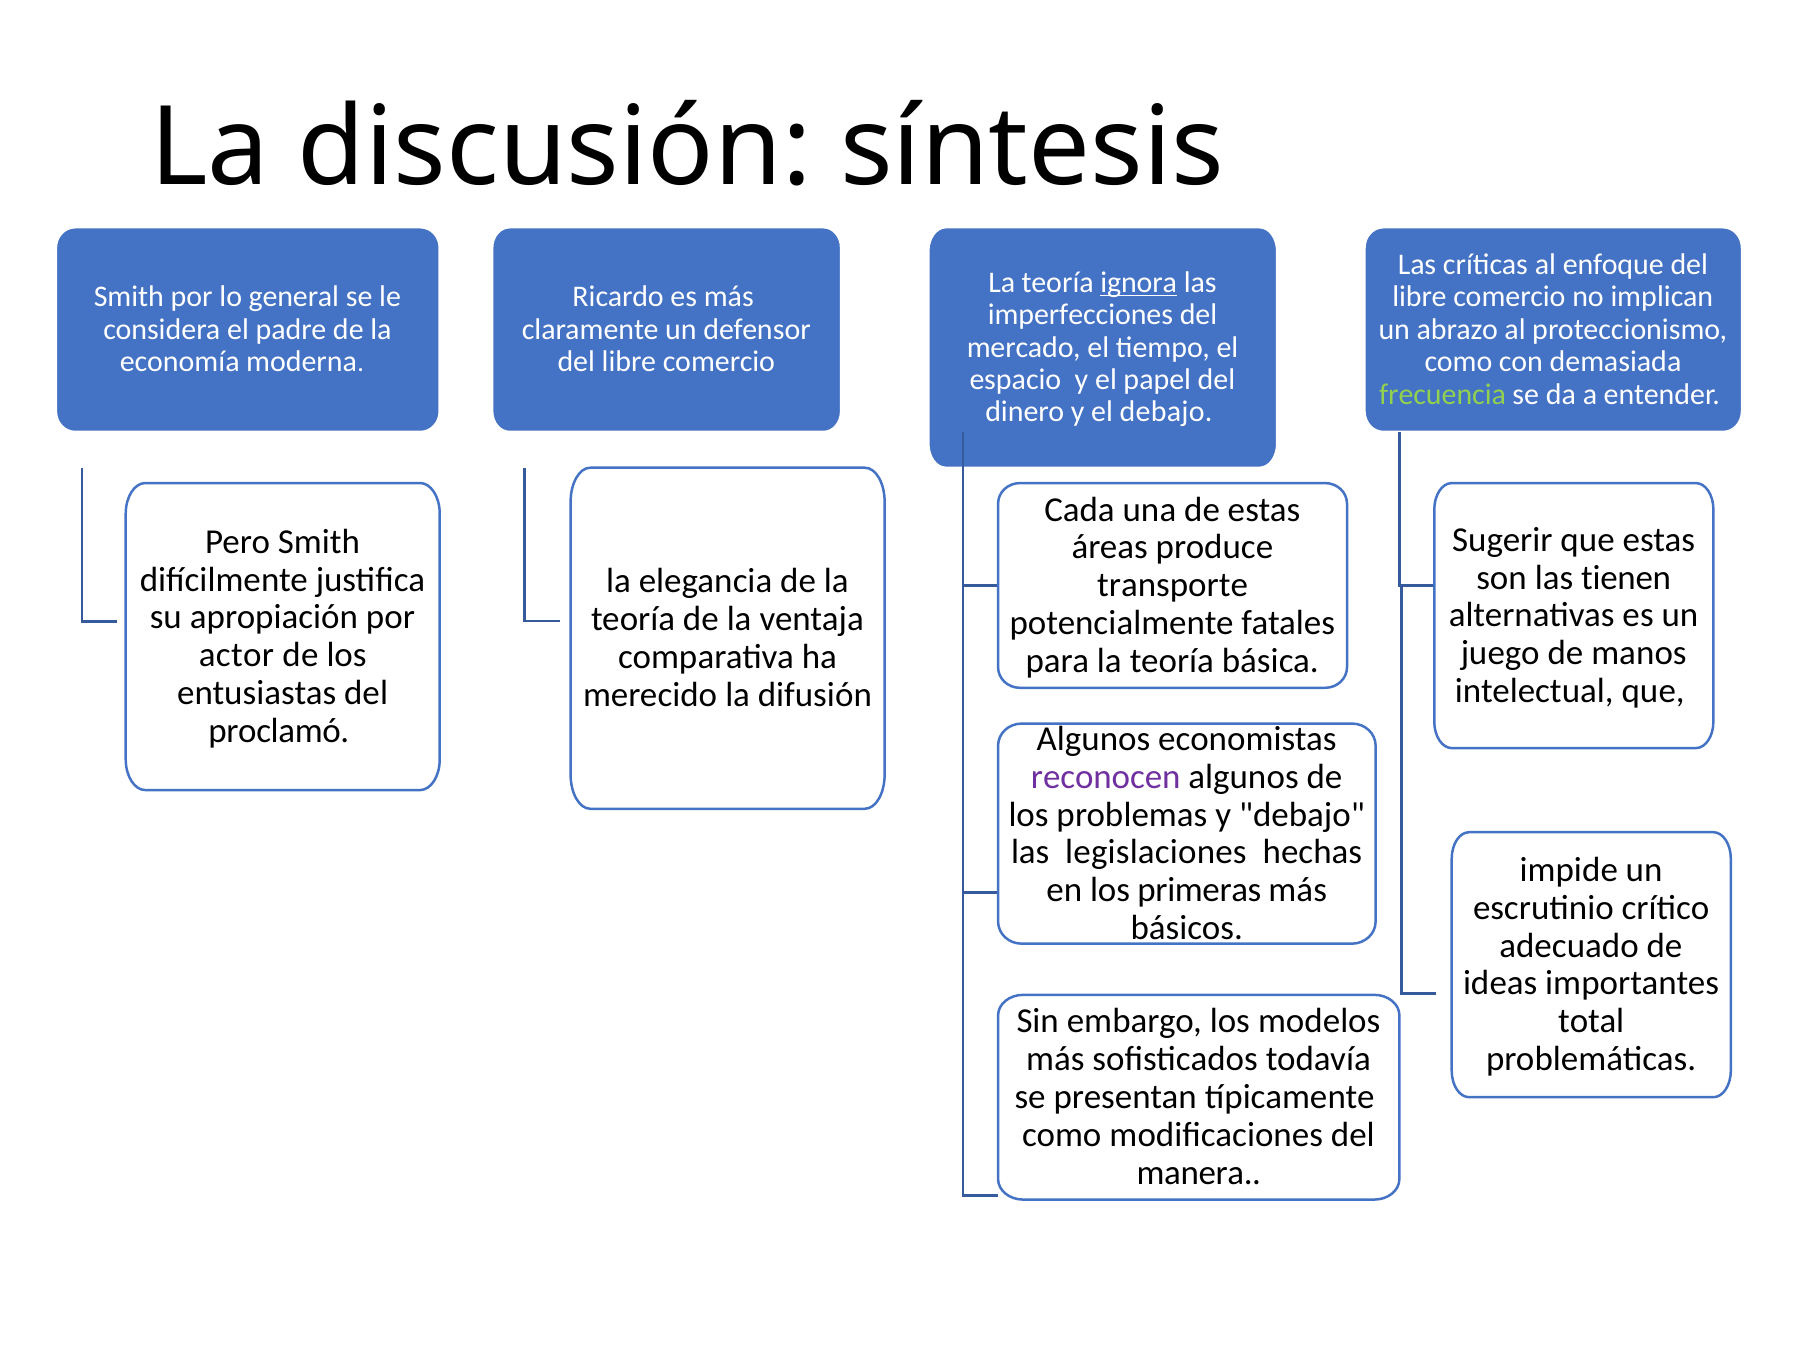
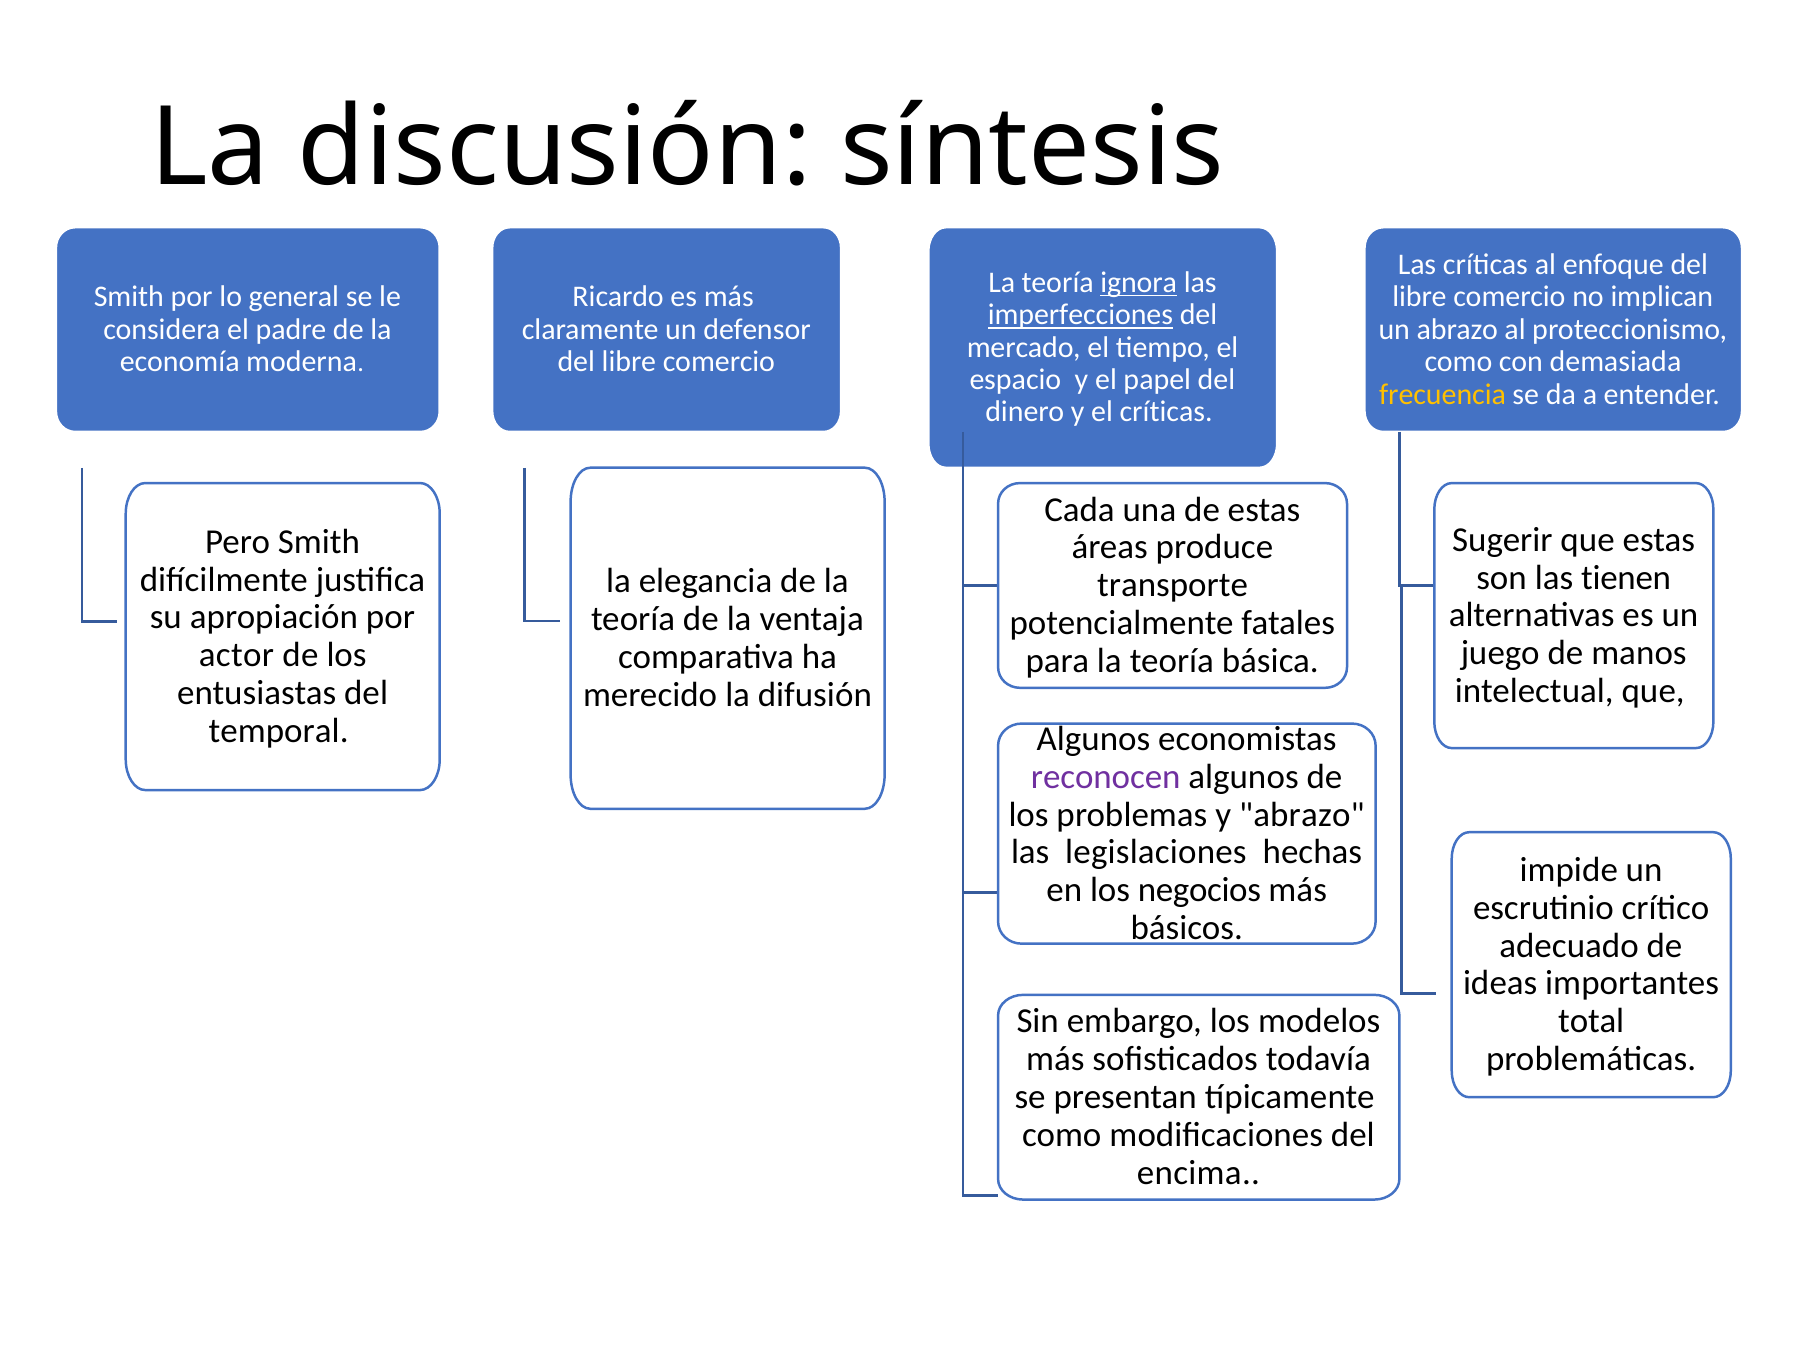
imperfecciones underline: none -> present
frecuencia colour: light green -> yellow
el debajo: debajo -> críticas
proclamó: proclamó -> temporal
y debajo: debajo -> abrazo
primeras: primeras -> negocios
manera: manera -> encima
